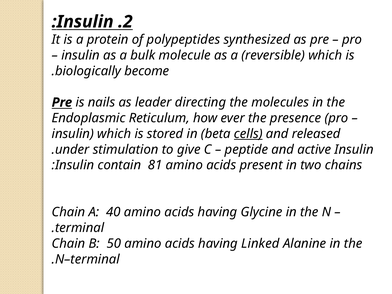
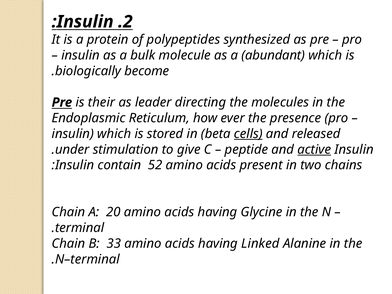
reversible: reversible -> abundant
nails: nails -> their
active underline: none -> present
81: 81 -> 52
40: 40 -> 20
50: 50 -> 33
